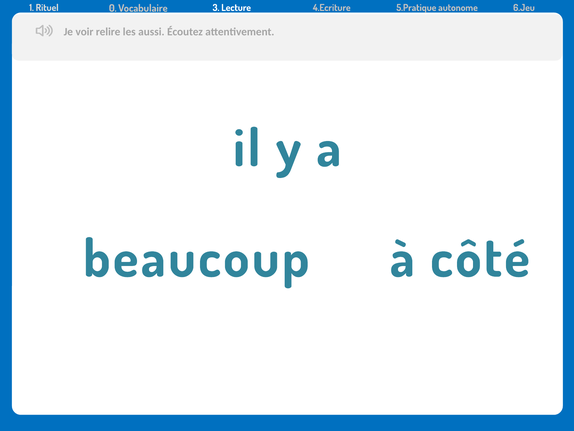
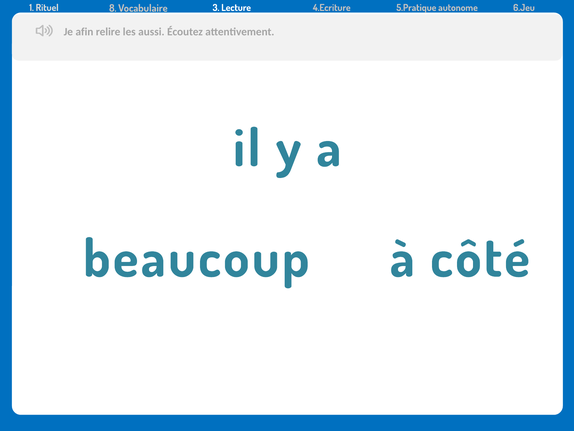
0: 0 -> 8
voir: voir -> afin
